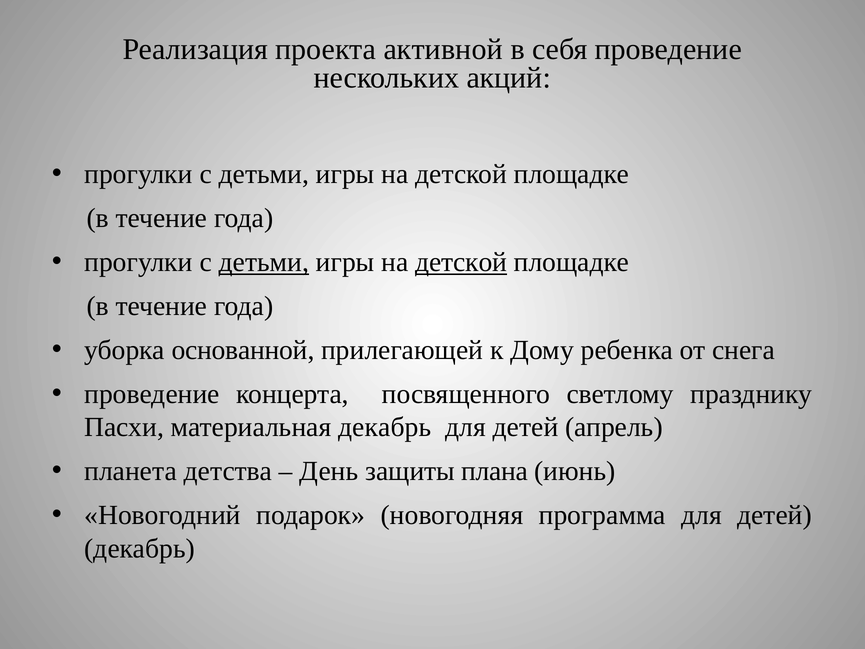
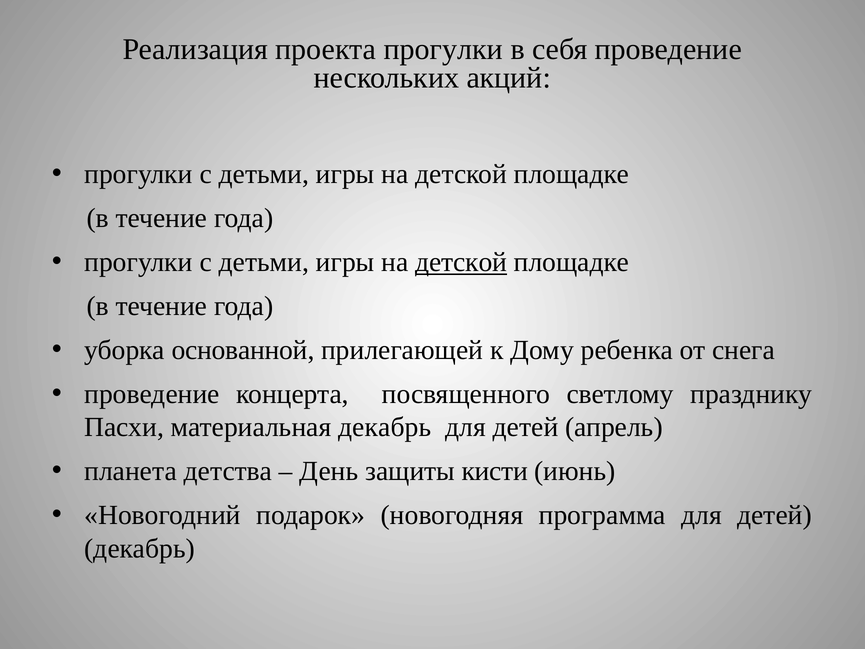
проекта активной: активной -> прогулки
детьми at (264, 262) underline: present -> none
плана: плана -> кисти
